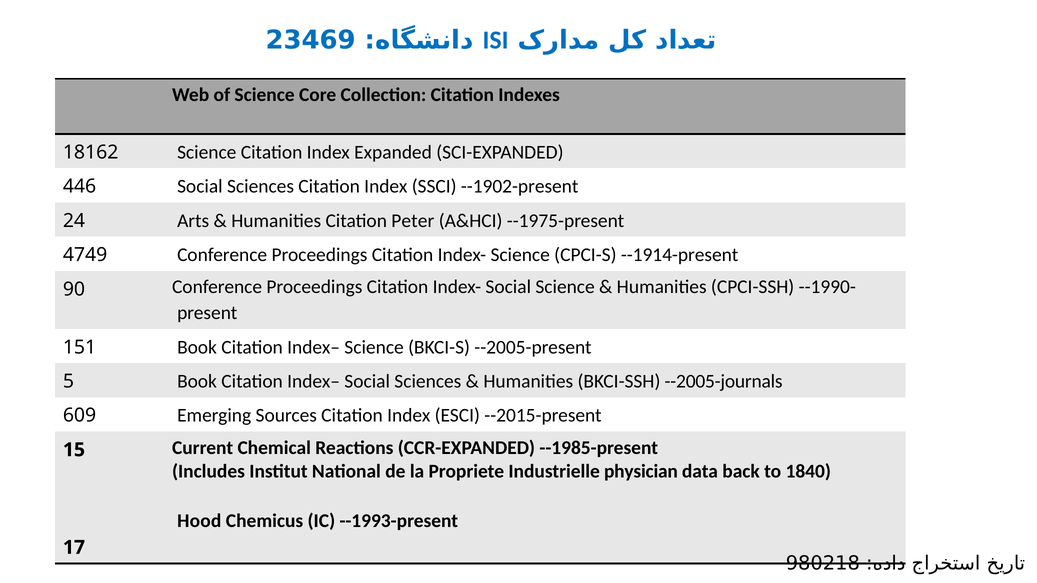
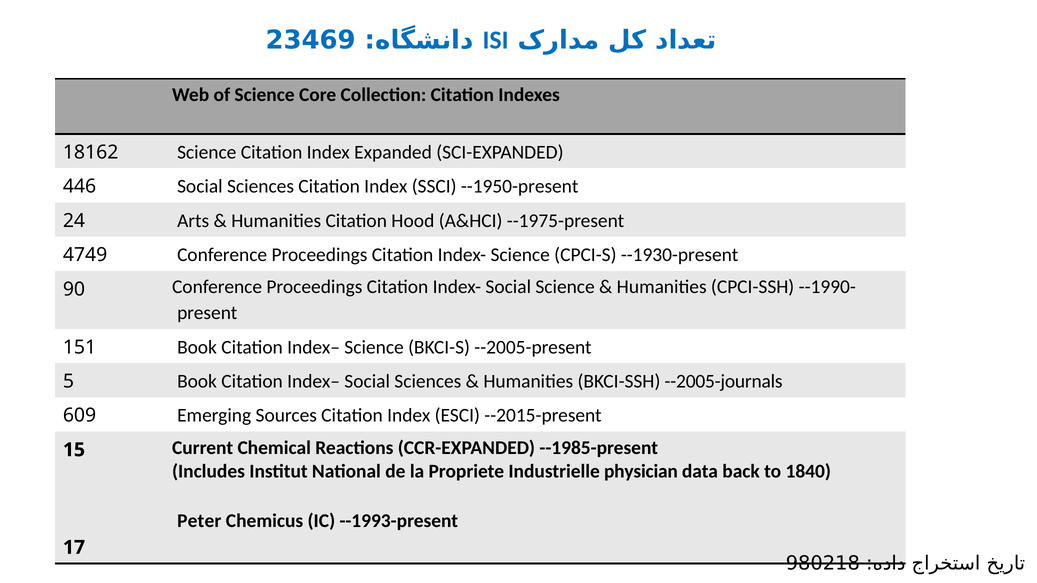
--1902-present: --1902-present -> --1950-present
Peter: Peter -> Hood
--1914-present: --1914-present -> --1930-present
Hood: Hood -> Peter
